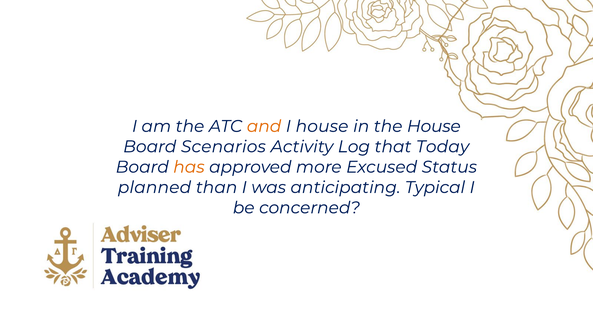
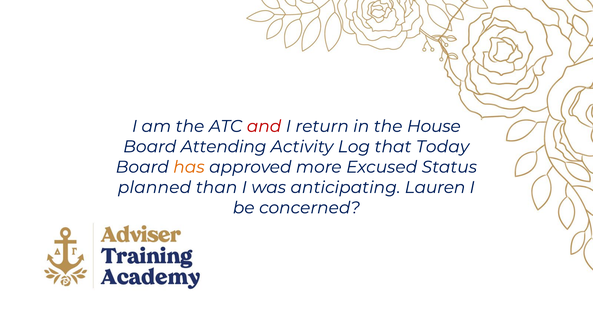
and colour: orange -> red
I house: house -> return
Scenarios: Scenarios -> Attending
Typical: Typical -> Lauren
